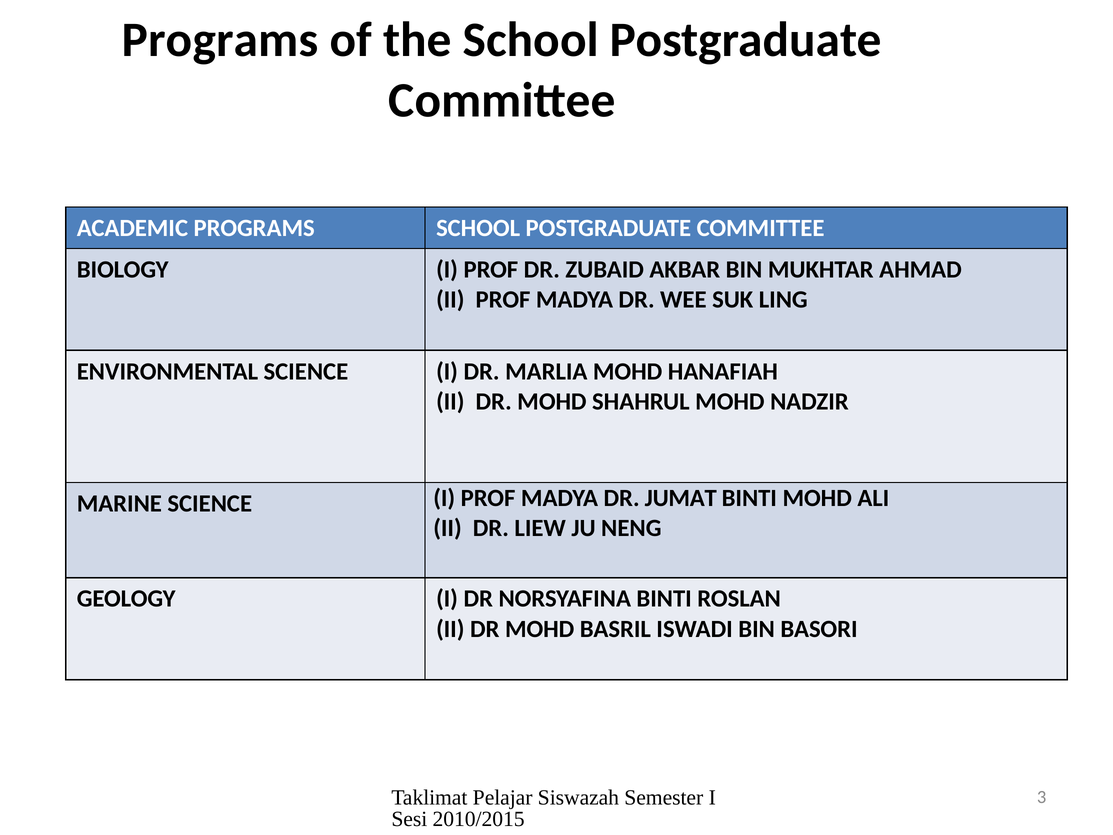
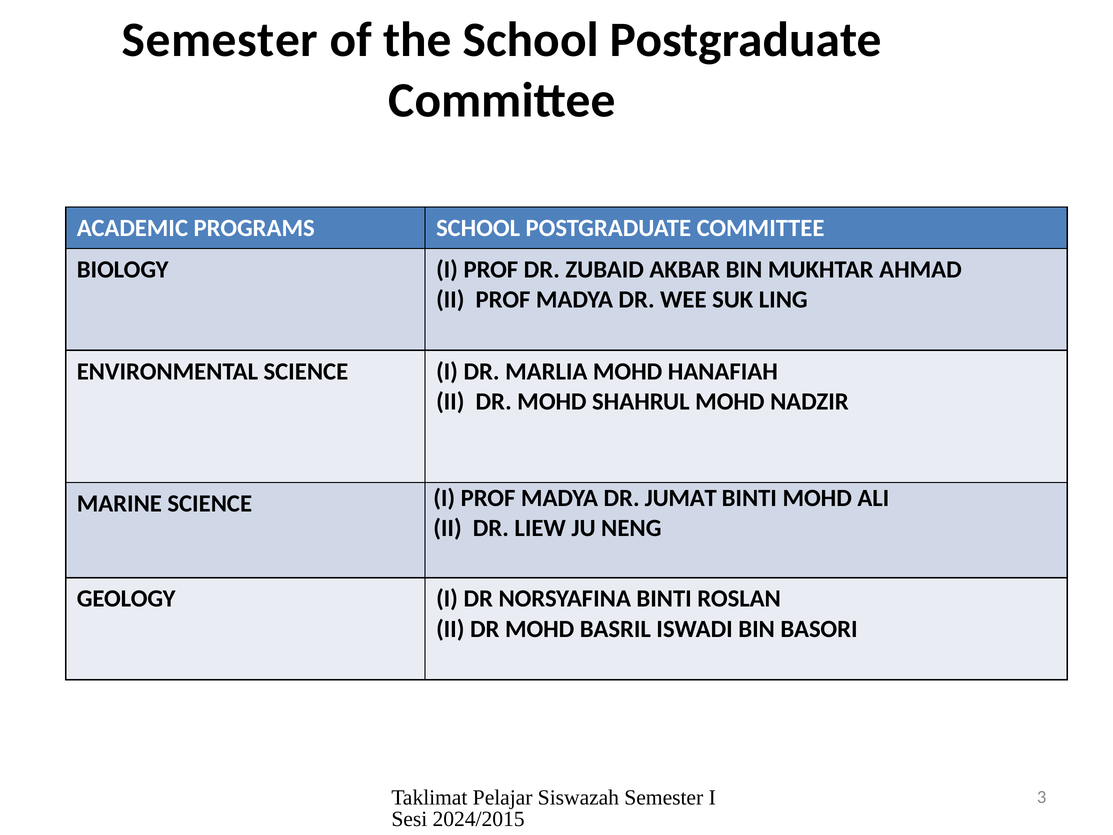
Programs at (220, 40): Programs -> Semester
2010/2015: 2010/2015 -> 2024/2015
